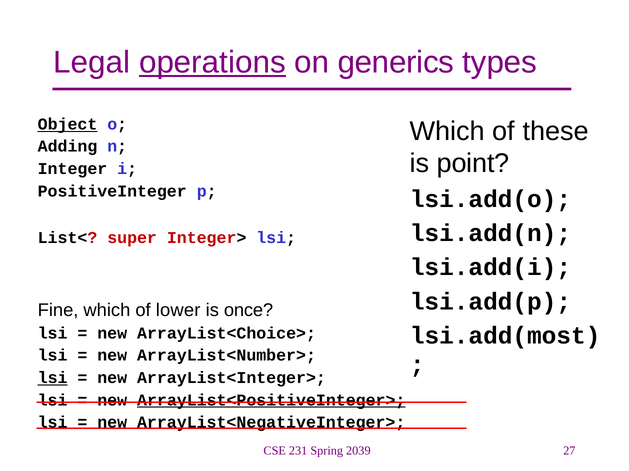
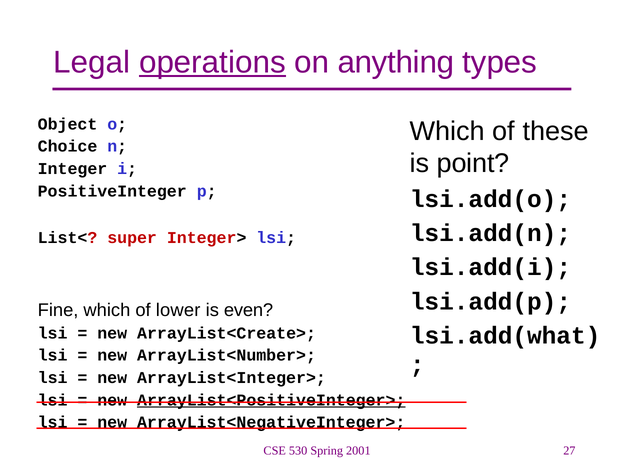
generics: generics -> anything
Object underline: present -> none
Adding: Adding -> Choice
once: once -> even
lsi.add(most: lsi.add(most -> lsi.add(what
ArrayList<Choice>: ArrayList<Choice> -> ArrayList<Create>
lsi at (53, 378) underline: present -> none
231: 231 -> 530
2039: 2039 -> 2001
